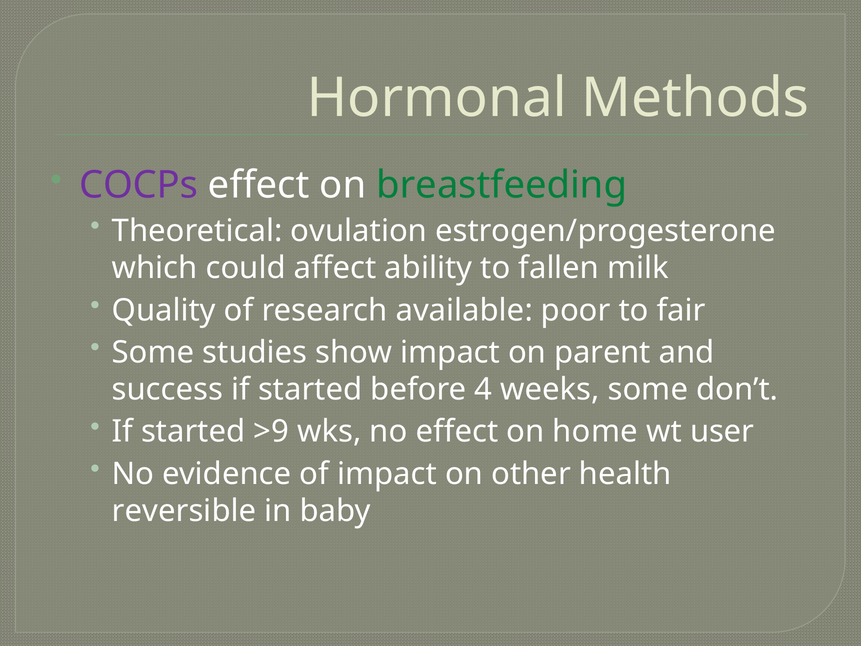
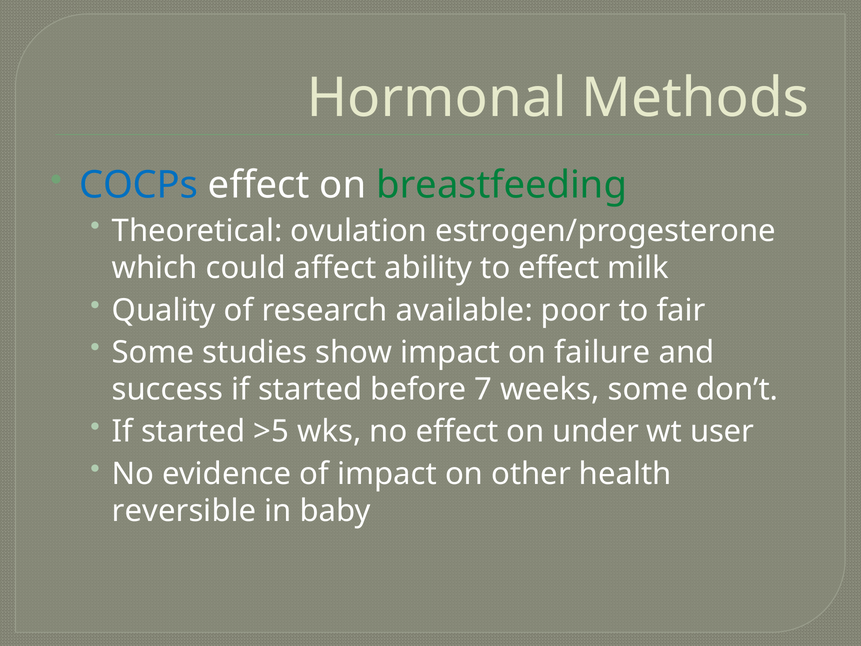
COCPs colour: purple -> blue
to fallen: fallen -> effect
parent: parent -> failure
4: 4 -> 7
>9: >9 -> >5
home: home -> under
